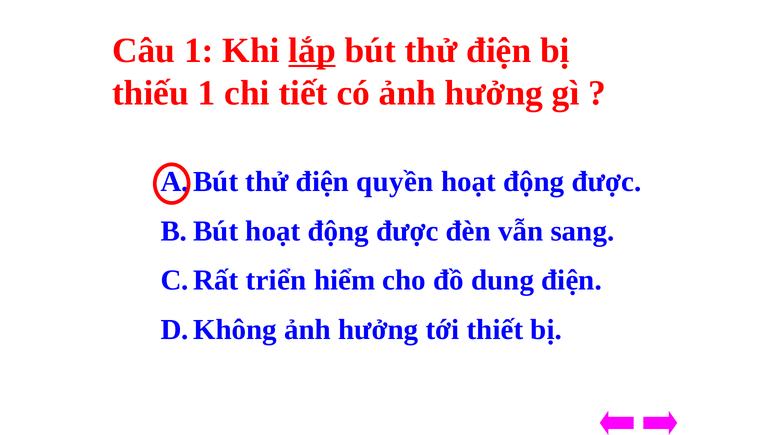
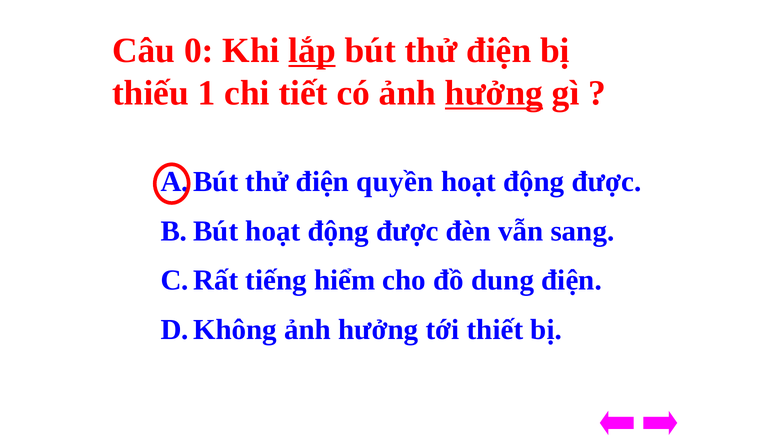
Câu 1: 1 -> 0
hưởng at (494, 93) underline: none -> present
triển: triển -> tiếng
